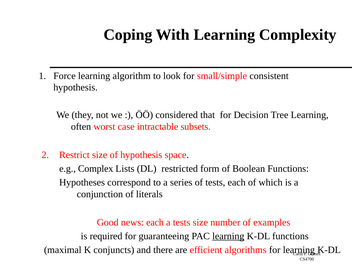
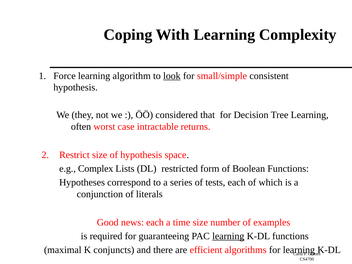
look underline: none -> present
subsets: subsets -> returns
a tests: tests -> time
